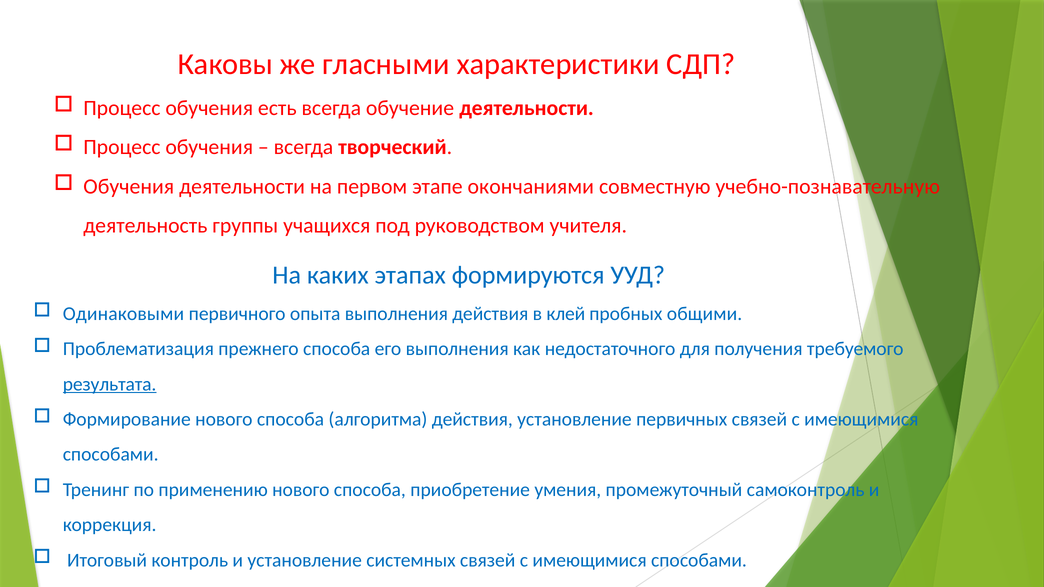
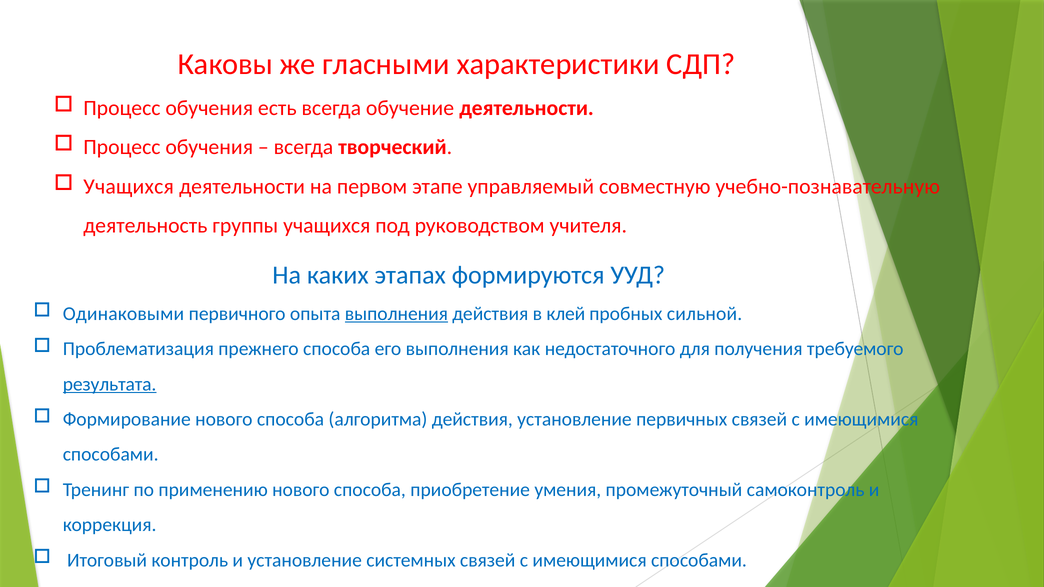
Обучения at (129, 186): Обучения -> Учащихся
окончаниями: окончаниями -> управляемый
выполнения at (396, 314) underline: none -> present
общими: общими -> сильной
